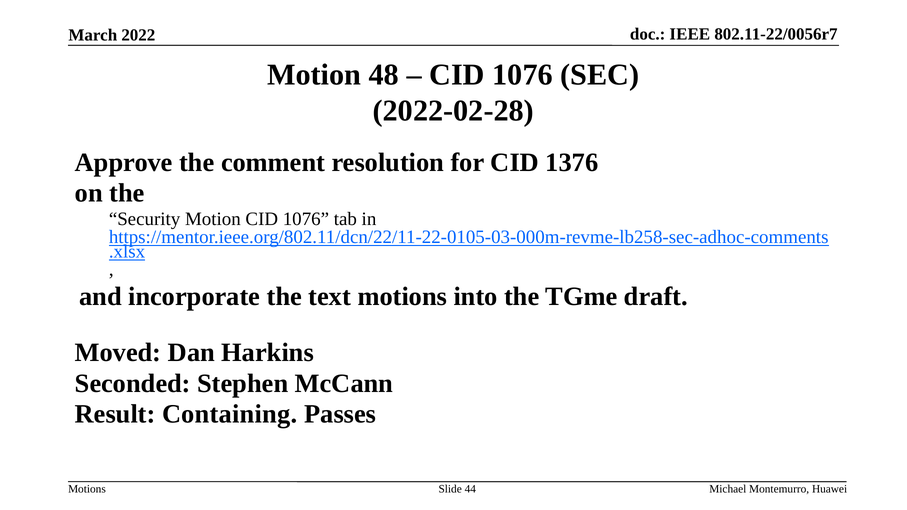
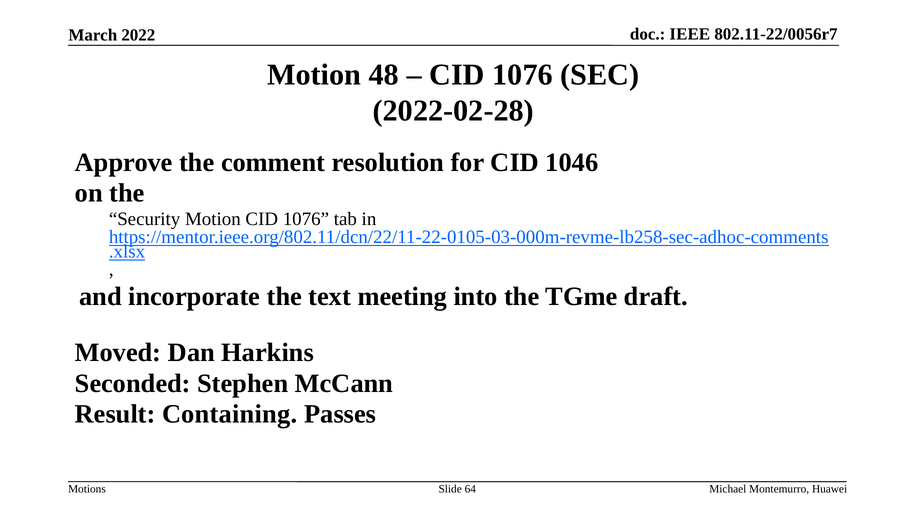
1376: 1376 -> 1046
text motions: motions -> meeting
44: 44 -> 64
